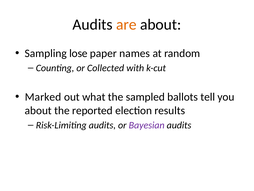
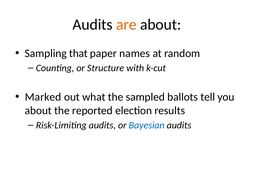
lose: lose -> that
Collected: Collected -> Structure
Bayesian colour: purple -> blue
